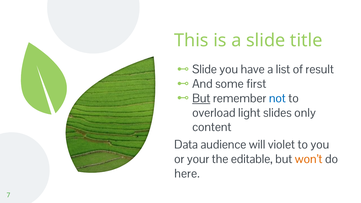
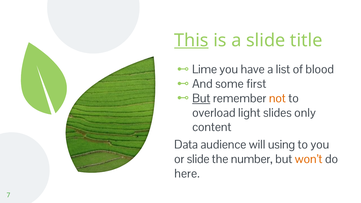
This underline: none -> present
Slide at (205, 70): Slide -> Lime
result: result -> blood
not colour: blue -> orange
violet: violet -> using
or your: your -> slide
editable: editable -> number
